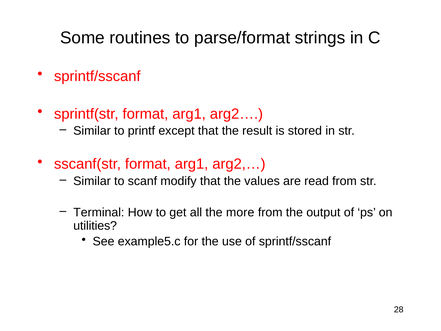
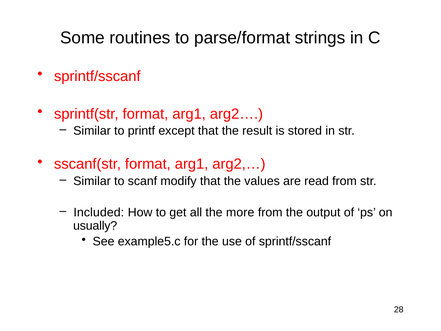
Terminal: Terminal -> Included
utilities: utilities -> usually
